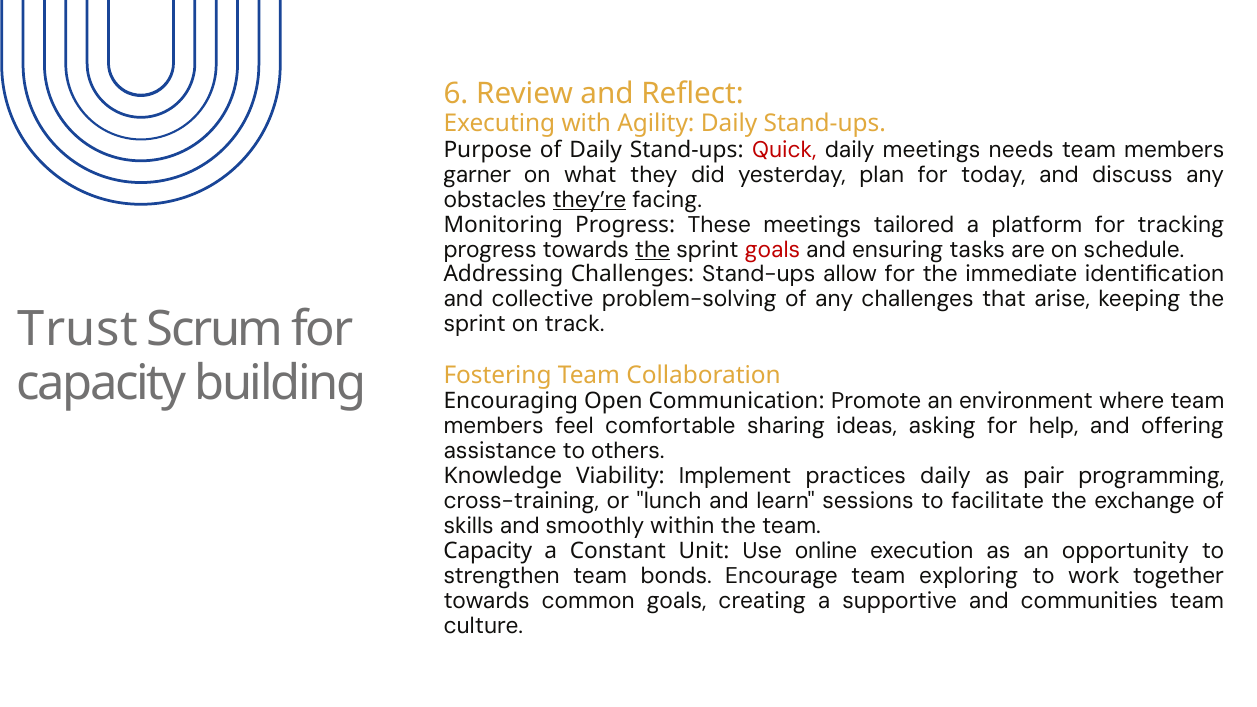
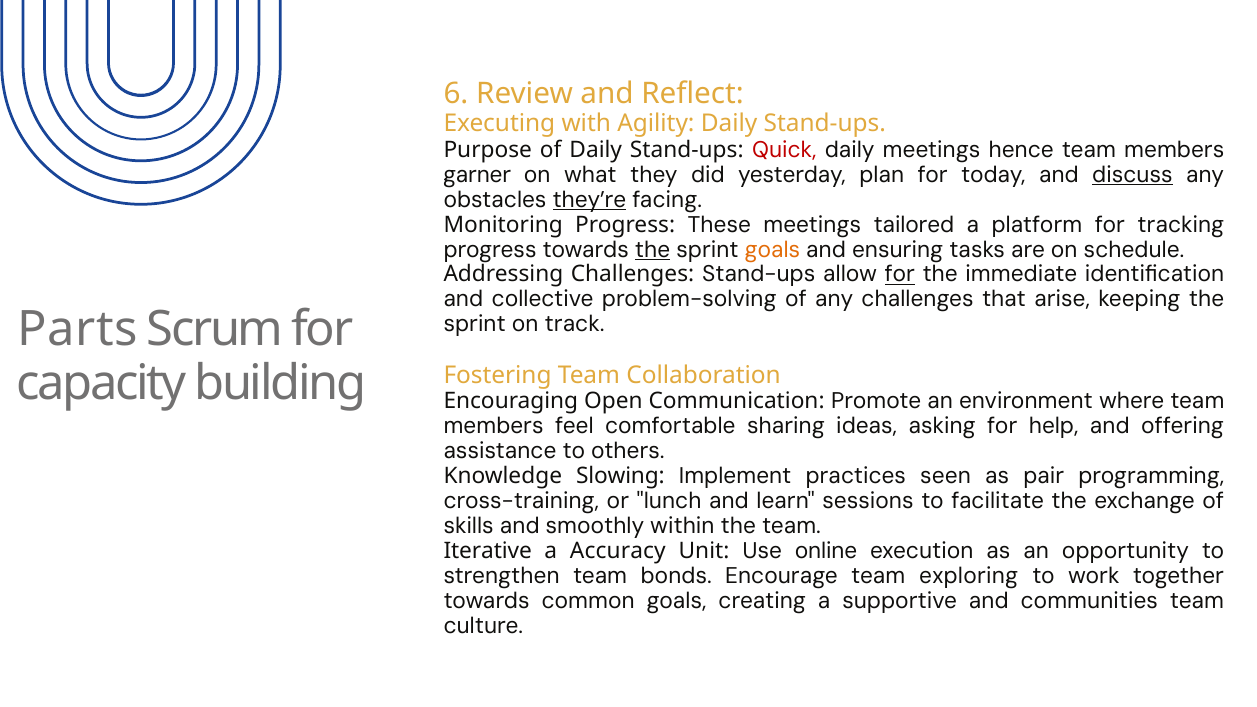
needs: needs -> hence
discuss underline: none -> present
goals at (772, 250) colour: red -> orange
for at (900, 275) underline: none -> present
Trust: Trust -> Parts
Viability: Viability -> Slowing
practices daily: daily -> seen
Capacity at (488, 551): Capacity -> Iterative
Constant: Constant -> Accuracy
